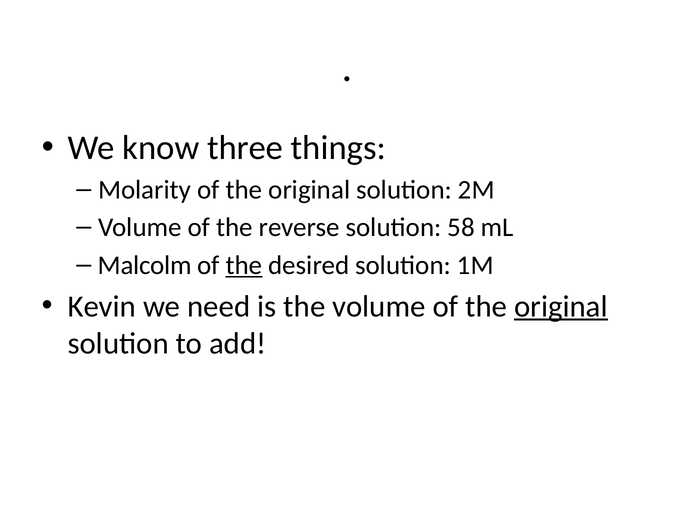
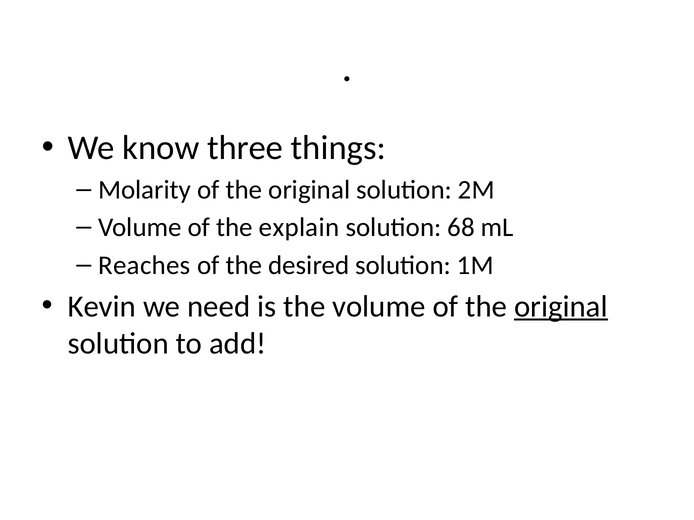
reverse: reverse -> explain
58: 58 -> 68
Malcolm: Malcolm -> Reaches
the at (244, 265) underline: present -> none
